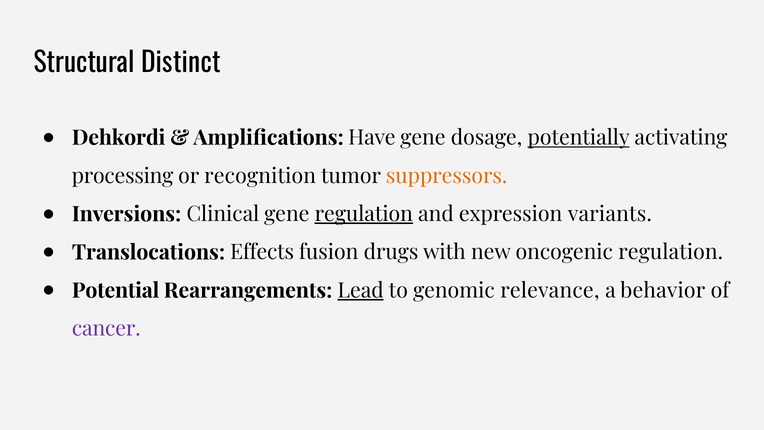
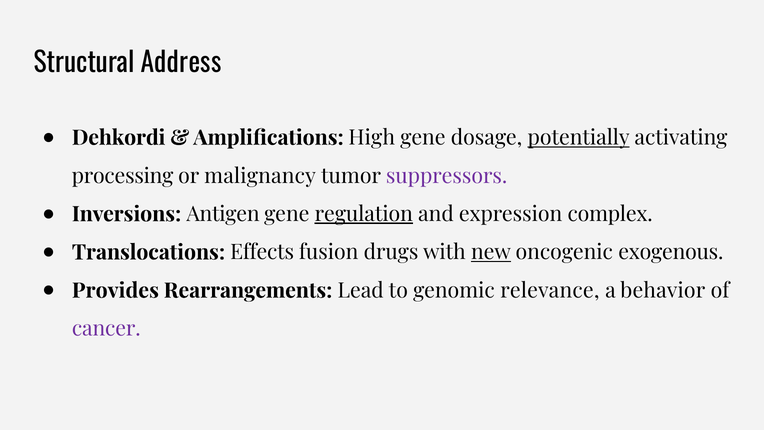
Distinct: Distinct -> Address
Have: Have -> High
recognition: recognition -> malignancy
suppressors colour: orange -> purple
Clinical: Clinical -> Antigen
variants: variants -> complex
new underline: none -> present
oncogenic regulation: regulation -> exogenous
Potential: Potential -> Provides
Lead underline: present -> none
